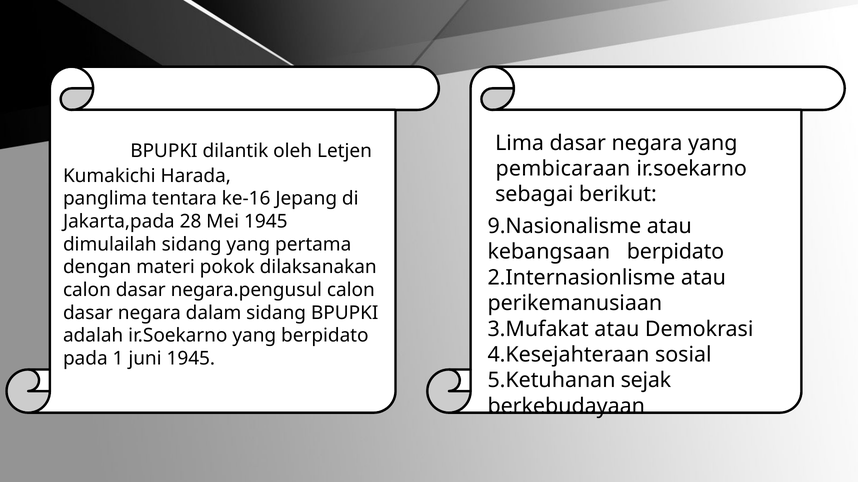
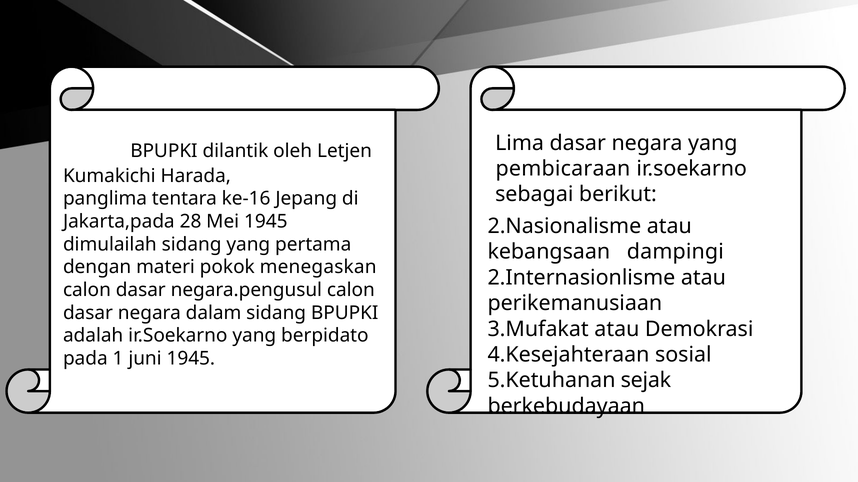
9.Nasionalisme: 9.Nasionalisme -> 2.Nasionalisme
kebangsaan berpidato: berpidato -> dampingi
dilaksanakan: dilaksanakan -> menegaskan
